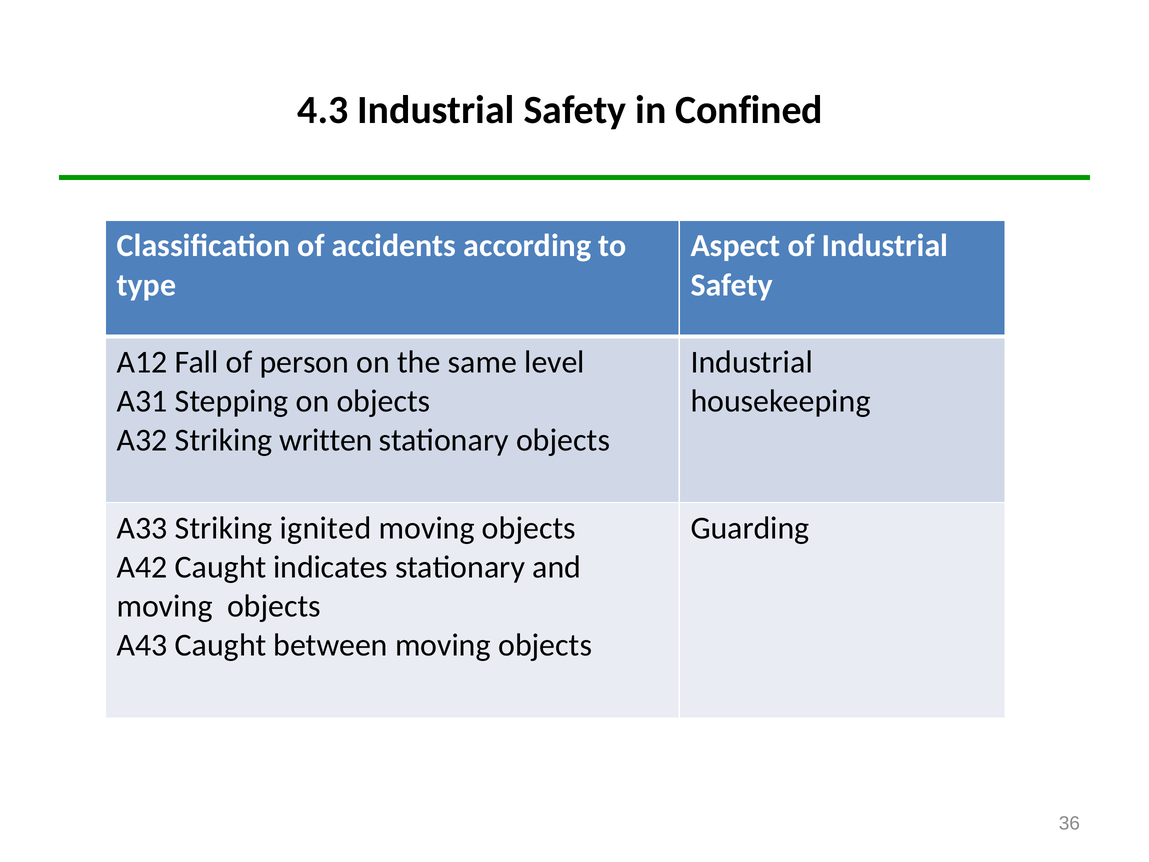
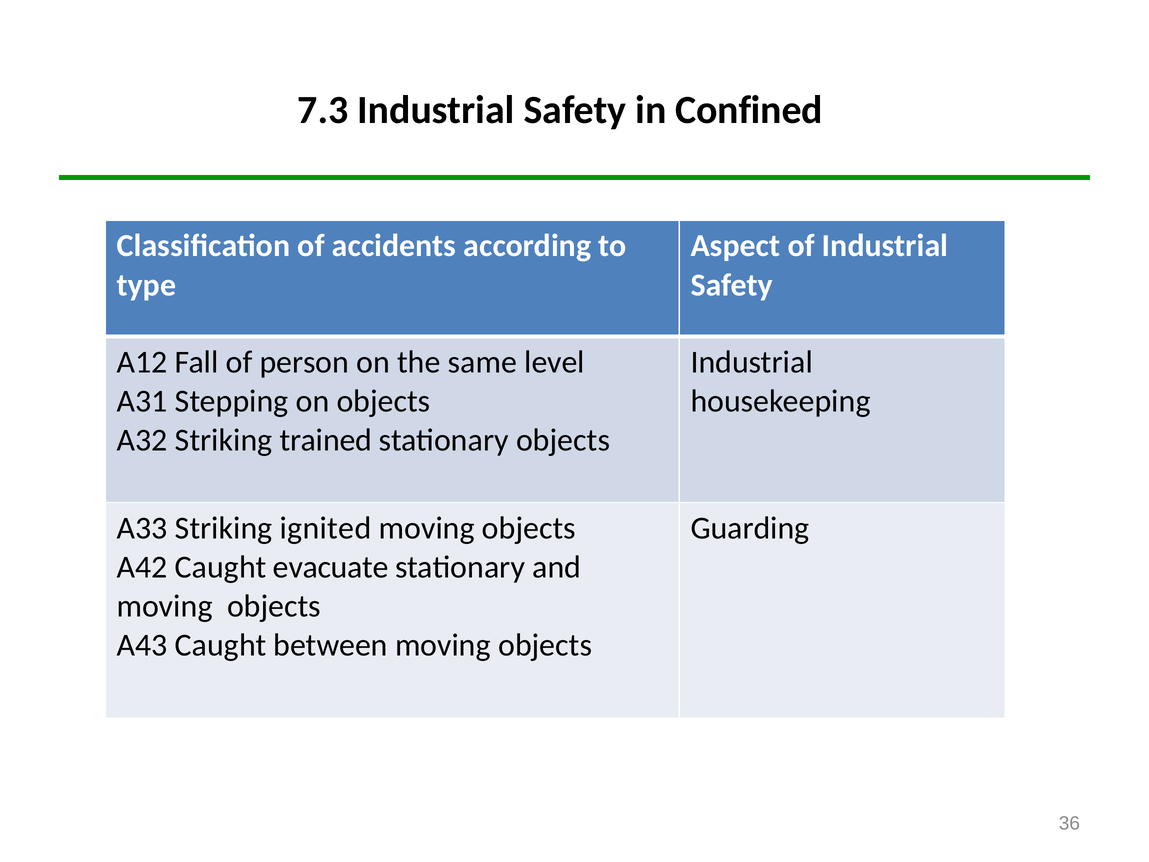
4.3: 4.3 -> 7.3
written: written -> trained
indicates: indicates -> evacuate
